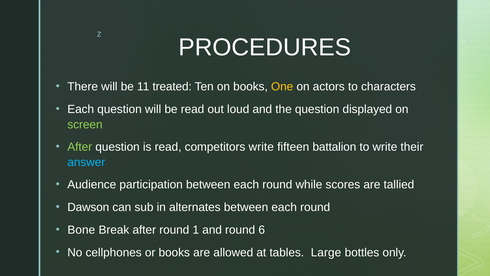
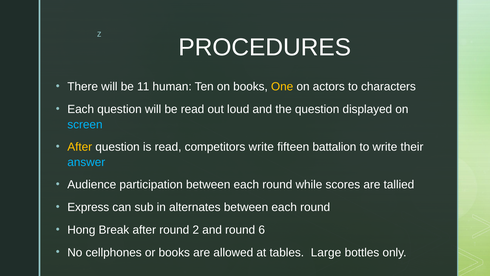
treated: treated -> human
screen colour: light green -> light blue
After at (80, 147) colour: light green -> yellow
Dawson: Dawson -> Express
Bone: Bone -> Hong
1: 1 -> 2
